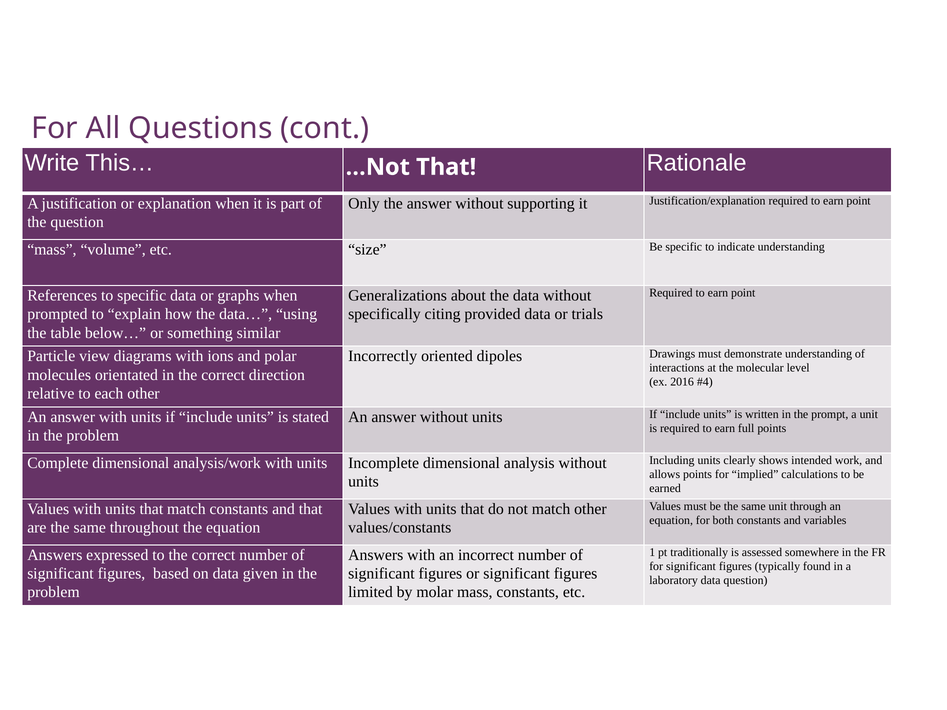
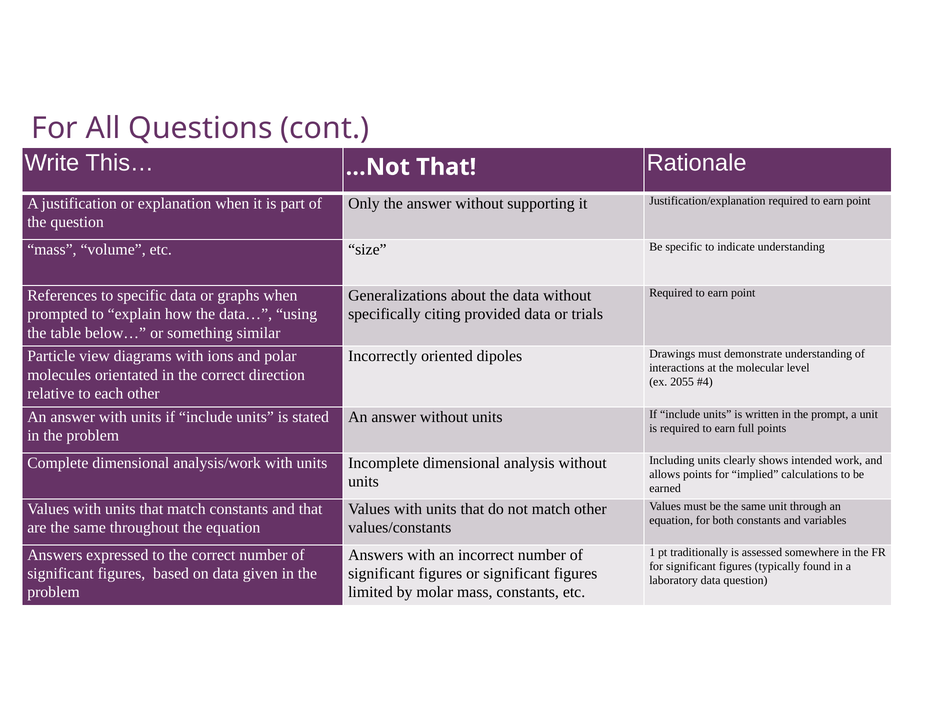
2016: 2016 -> 2055
